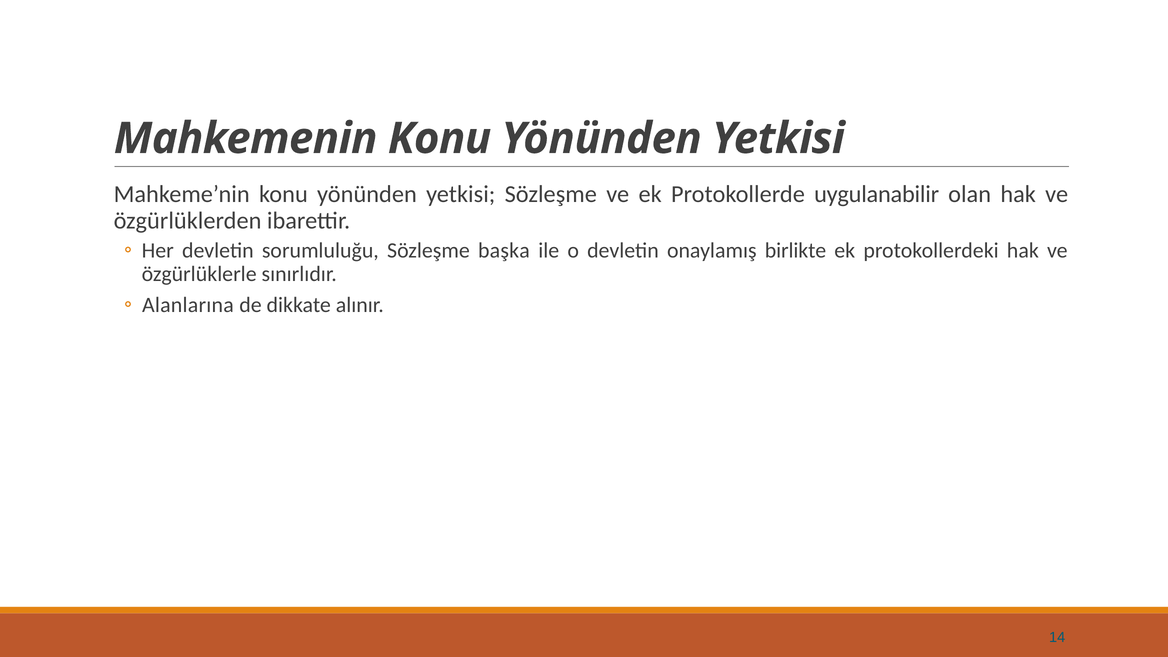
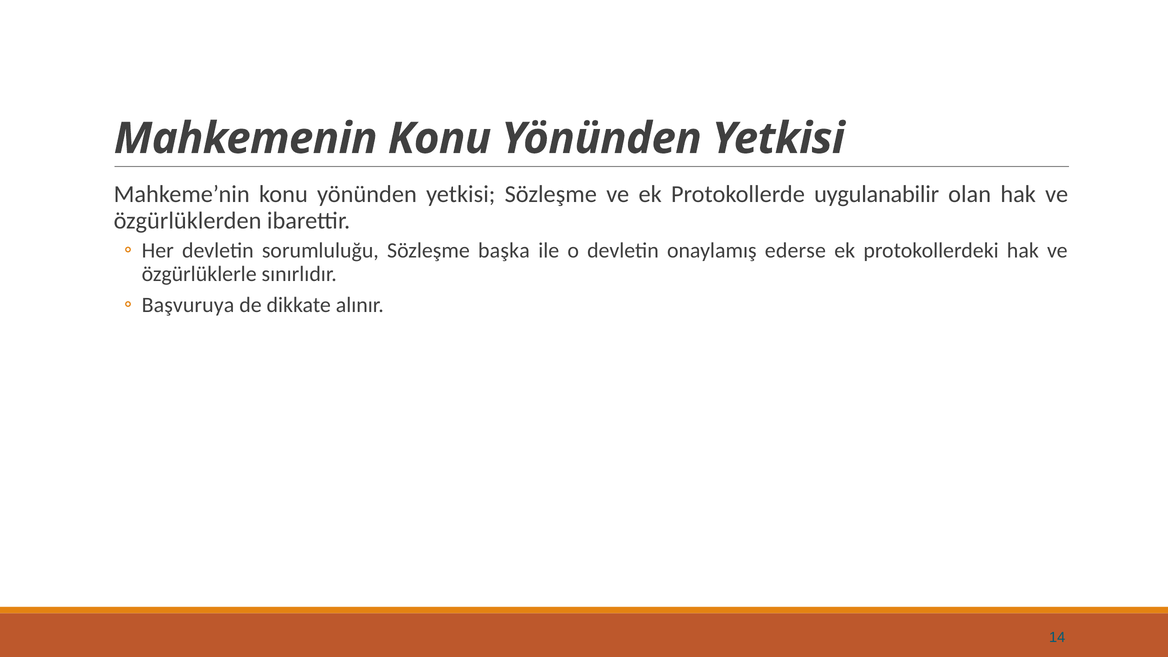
birlikte: birlikte -> ederse
Alanlarına: Alanlarına -> Başvuruya
